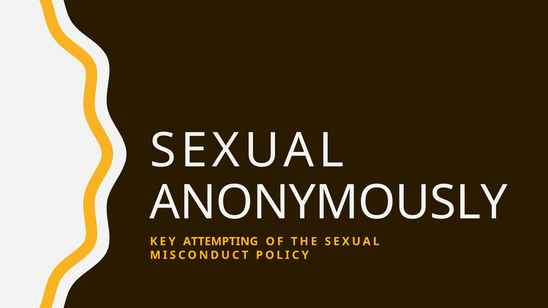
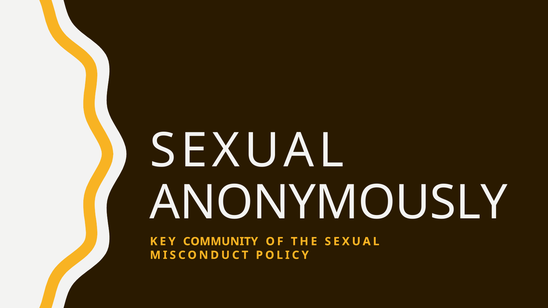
ATTEMPTING: ATTEMPTING -> COMMUNITY
